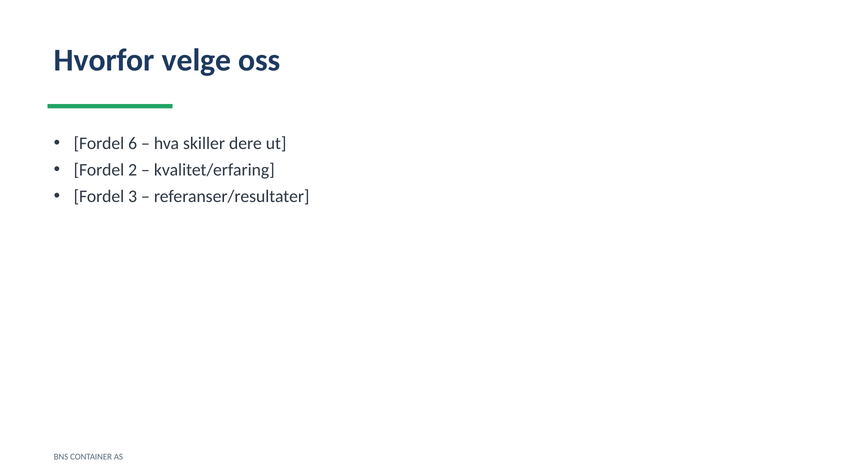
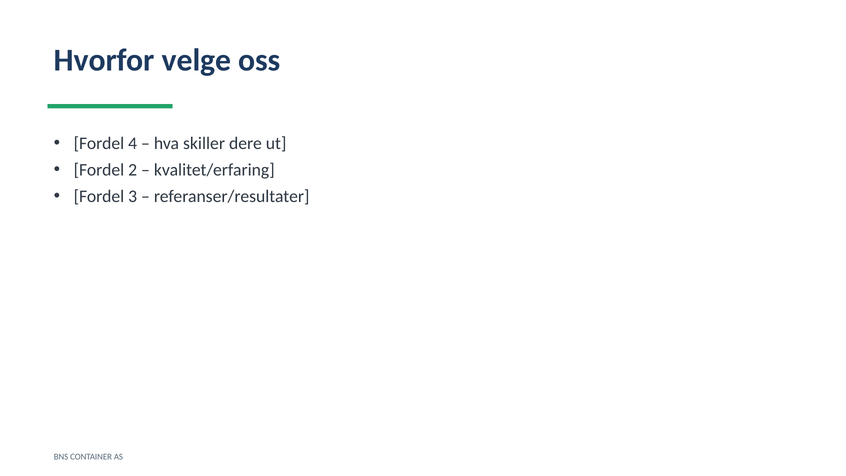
6: 6 -> 4
